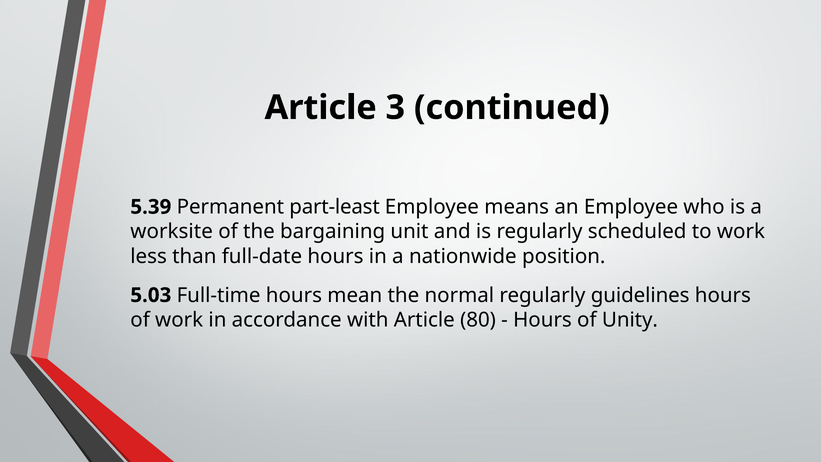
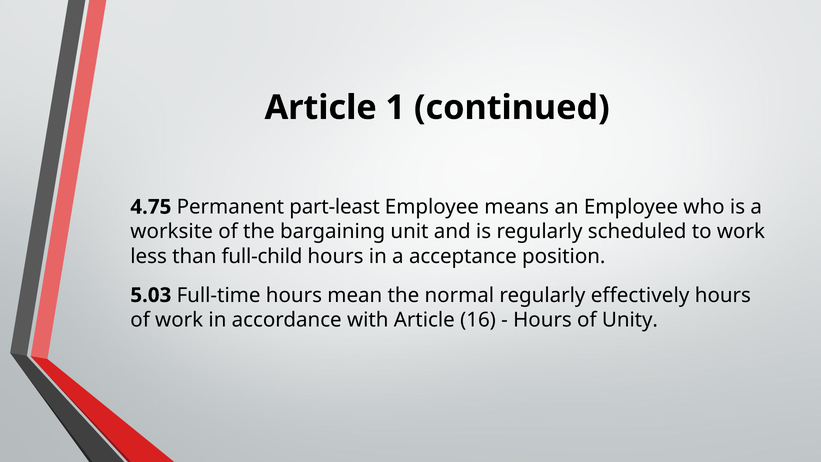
3: 3 -> 1
5.39: 5.39 -> 4.75
full-date: full-date -> full-child
nationwide: nationwide -> acceptance
guidelines: guidelines -> effectively
80: 80 -> 16
